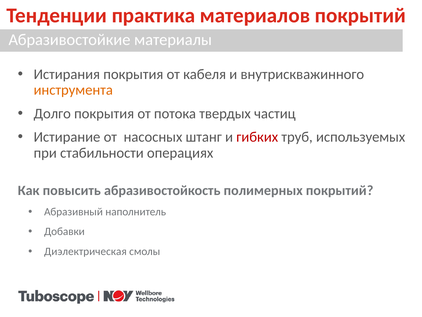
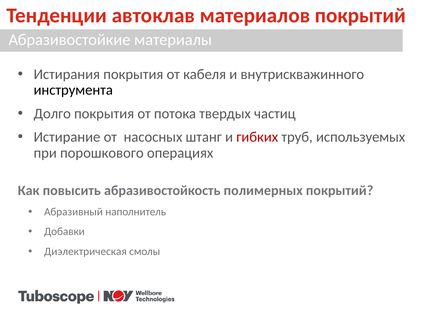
практика: практика -> автоклав
инструмента colour: orange -> black
стабильности: стабильности -> порошкового
